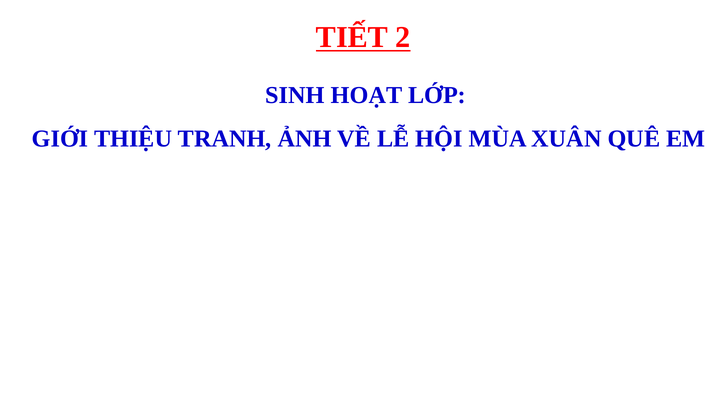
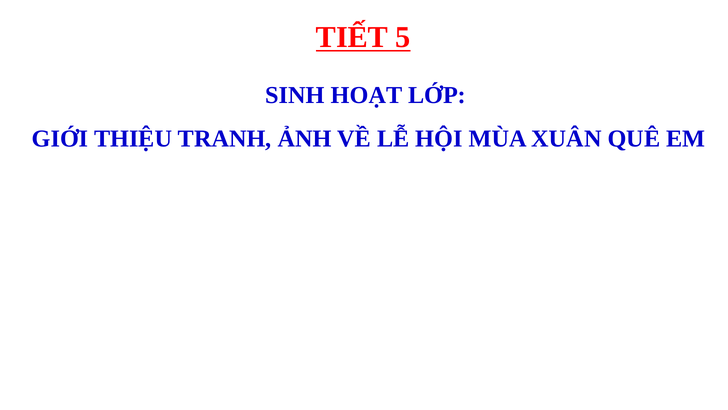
2: 2 -> 5
